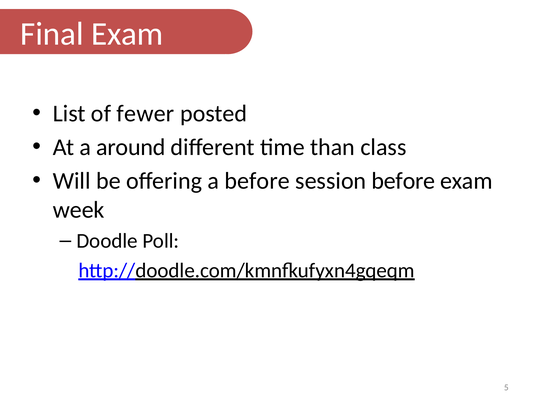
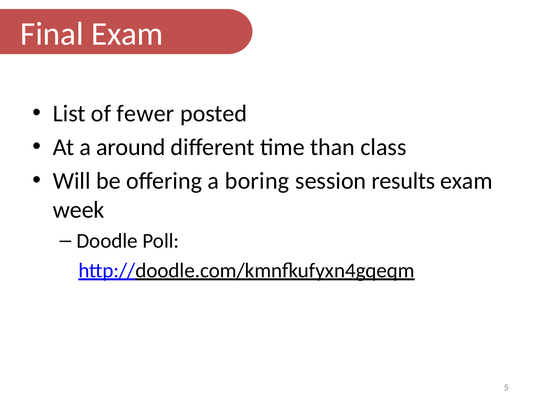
a before: before -> boring
session before: before -> results
